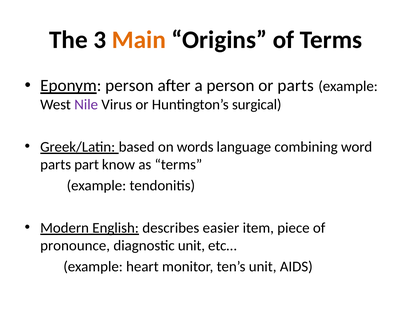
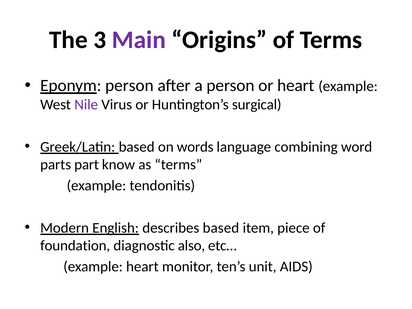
Main colour: orange -> purple
or parts: parts -> heart
describes easier: easier -> based
pronounce: pronounce -> foundation
diagnostic unit: unit -> also
